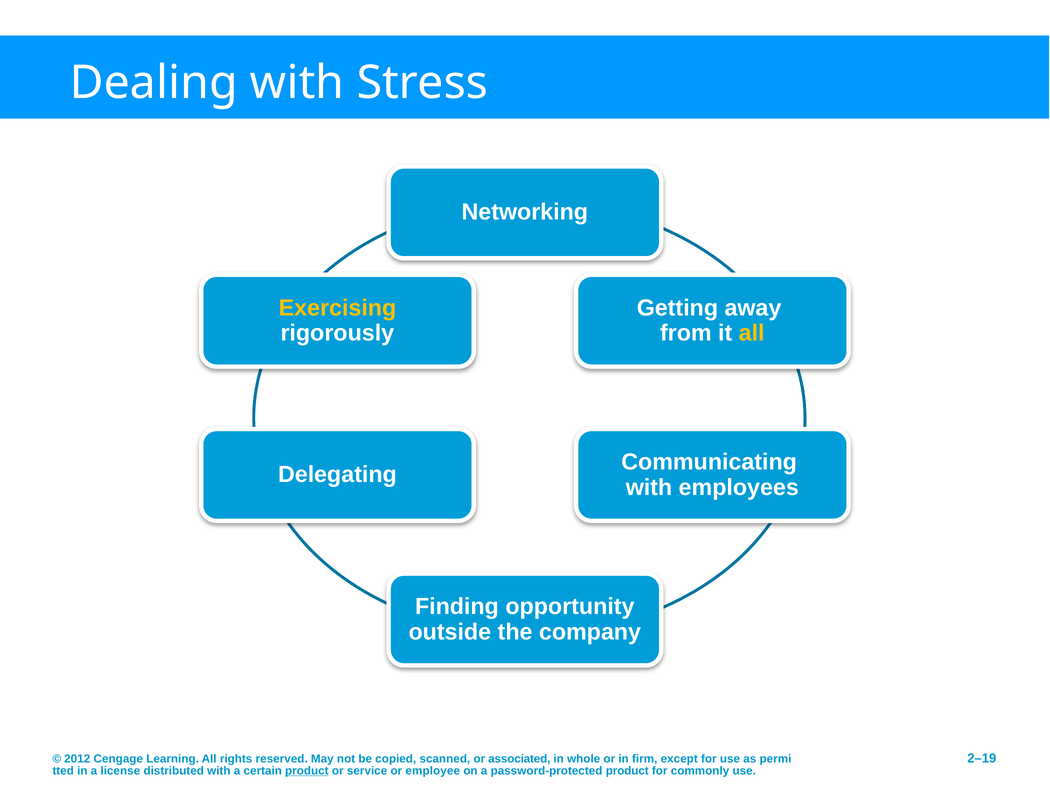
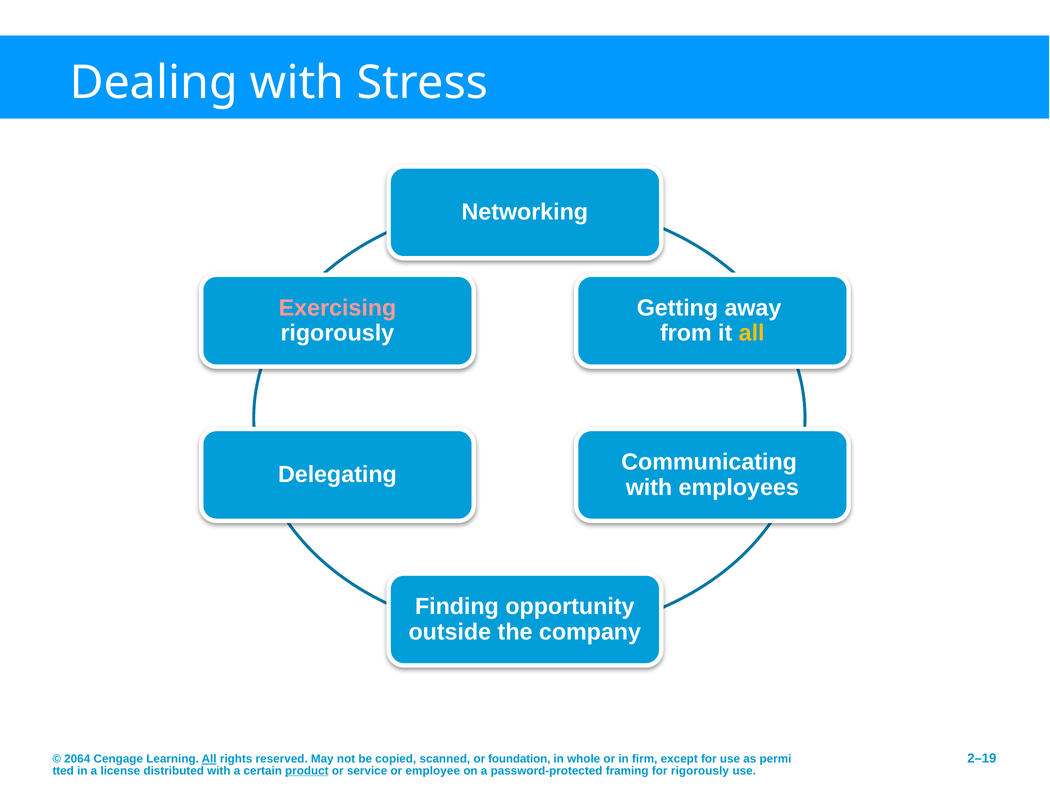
Exercising colour: yellow -> pink
2012: 2012 -> 2064
All at (209, 759) underline: none -> present
associated: associated -> foundation
password-protected product: product -> framing
for commonly: commonly -> rigorously
